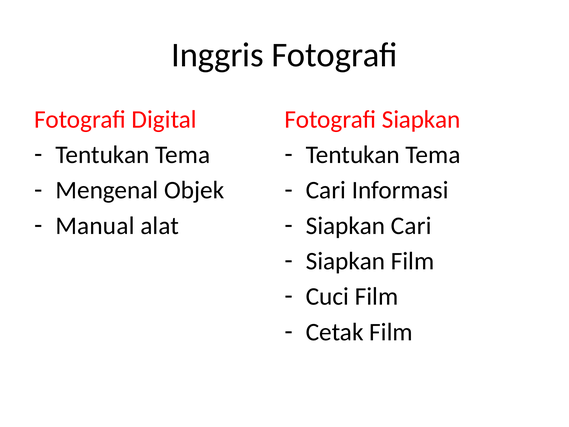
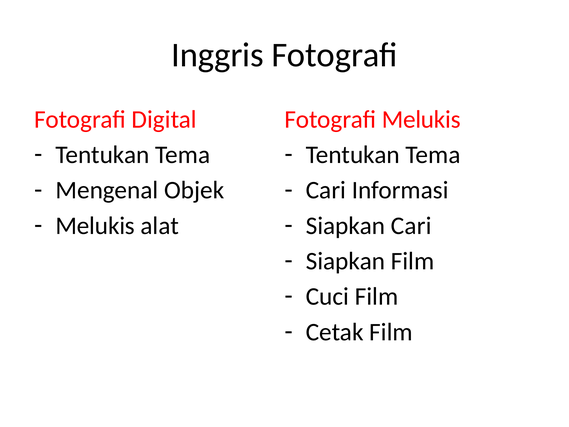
Fotografi Siapkan: Siapkan -> Melukis
Manual at (95, 226): Manual -> Melukis
